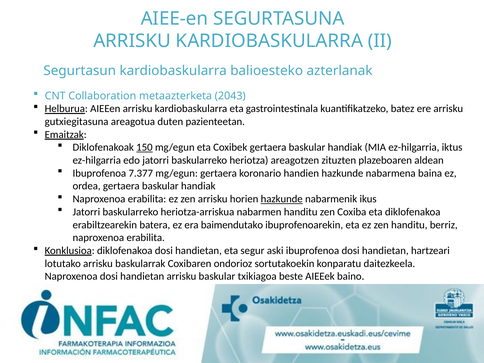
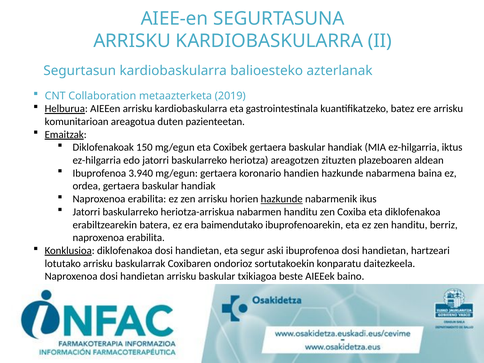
2043: 2043 -> 2019
gutxiegitasuna: gutxiegitasuna -> komunitarioan
150 underline: present -> none
7.377: 7.377 -> 3.940
